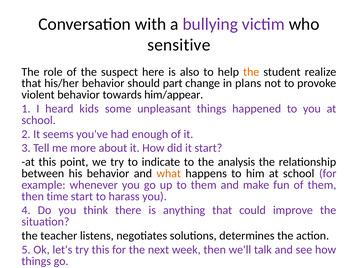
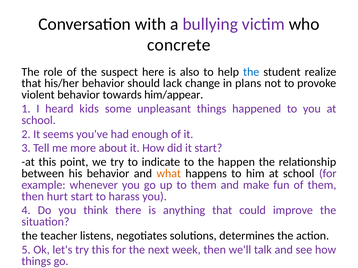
sensitive: sensitive -> concrete
the at (251, 72) colour: orange -> blue
part: part -> lack
analysis: analysis -> happen
time: time -> hurt
